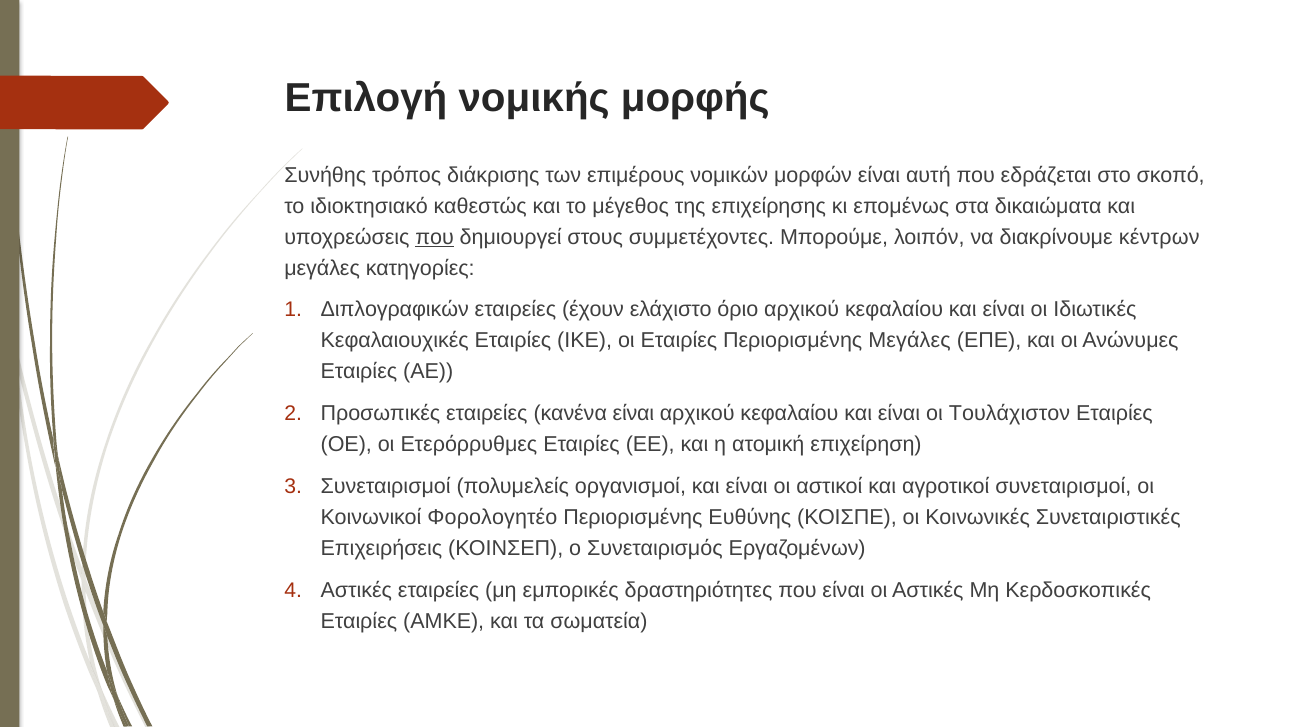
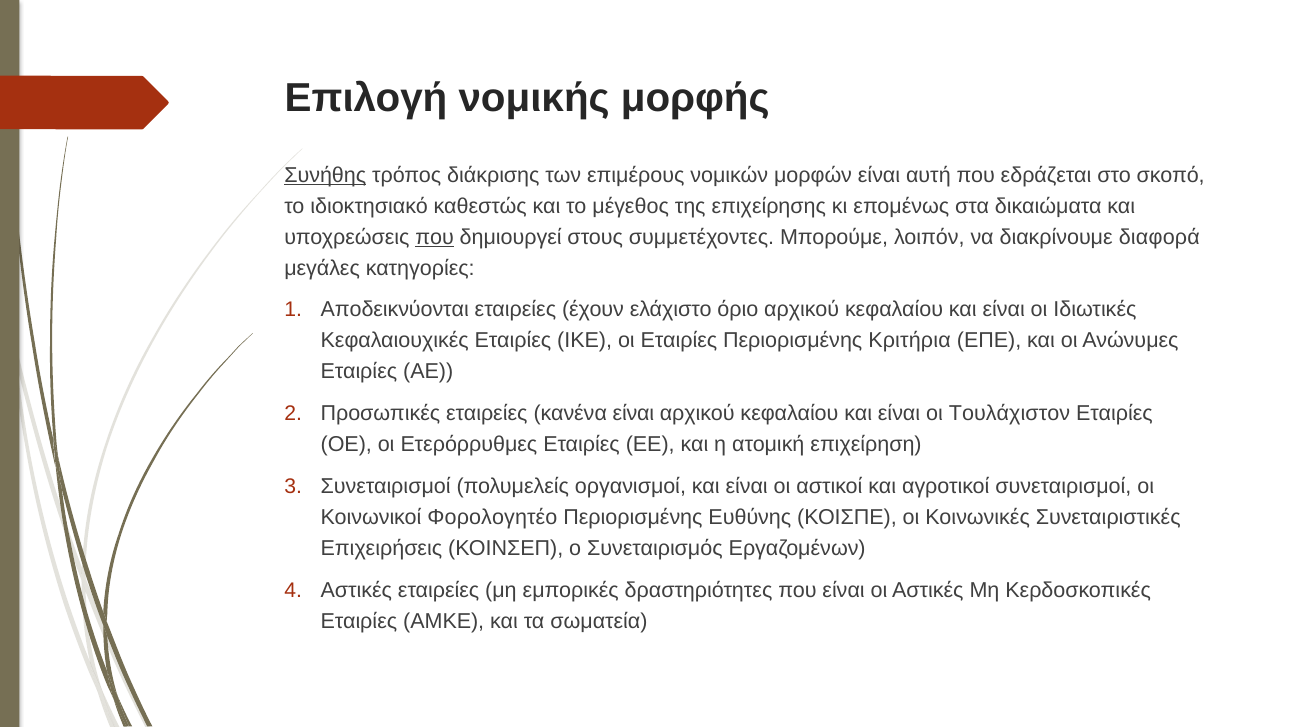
Συνήθης underline: none -> present
κέντρων: κέντρων -> διαφορά
Διπλογραφικών: Διπλογραφικών -> Αποδεικνύονται
Περιορισμένης Μεγάλες: Μεγάλες -> Κριτήρια
